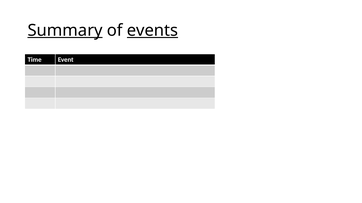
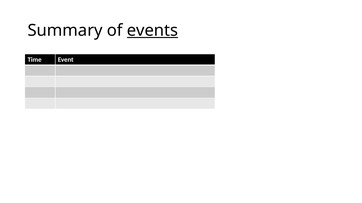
Summary underline: present -> none
